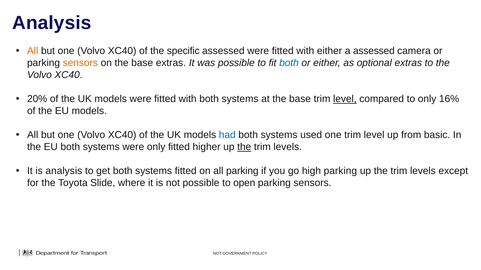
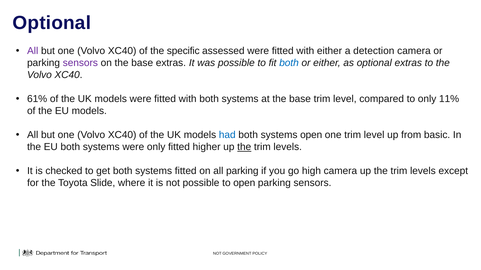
Analysis at (52, 23): Analysis -> Optional
All at (33, 51) colour: orange -> purple
a assessed: assessed -> detection
sensors at (80, 63) colour: orange -> purple
20%: 20% -> 61%
level at (345, 99) underline: present -> none
16%: 16% -> 11%
systems used: used -> open
is analysis: analysis -> checked
high parking: parking -> camera
